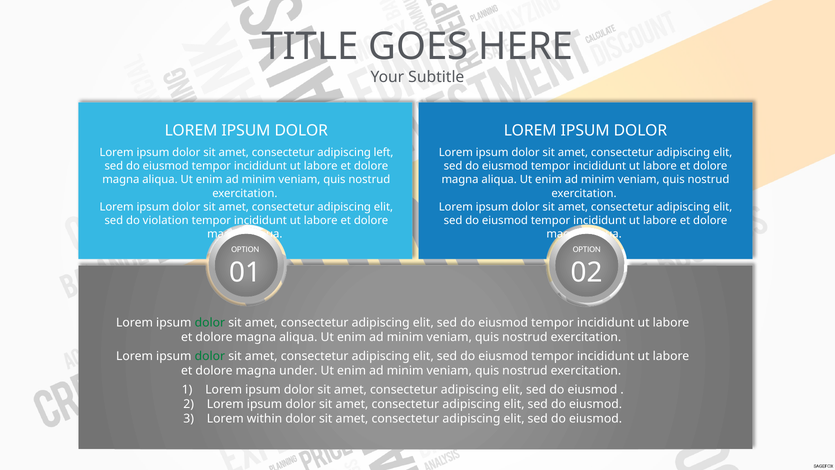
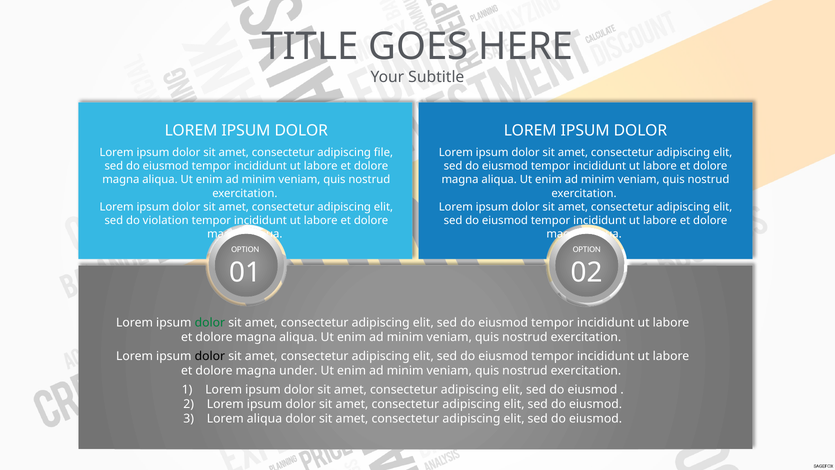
left: left -> file
dolor at (210, 356) colour: green -> black
Lorem within: within -> aliqua
